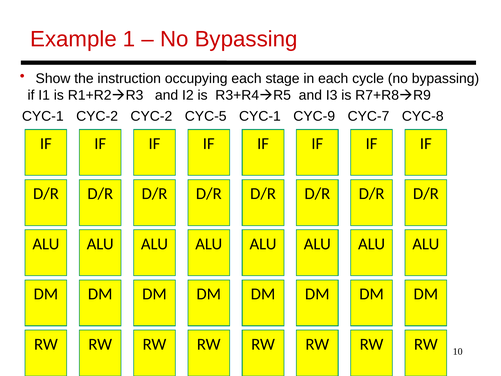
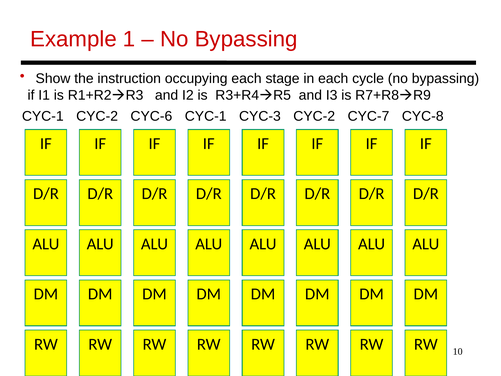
CYC-2 at (151, 116): CYC-2 -> CYC-6
CYC-5 at (206, 116): CYC-5 -> CYC-1
CYC-1 at (260, 116): CYC-1 -> CYC-3
CYC-9 at (314, 116): CYC-9 -> CYC-2
